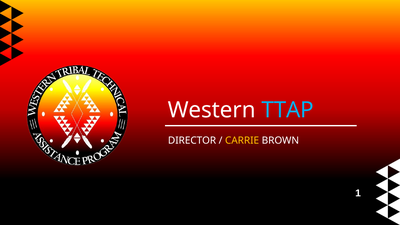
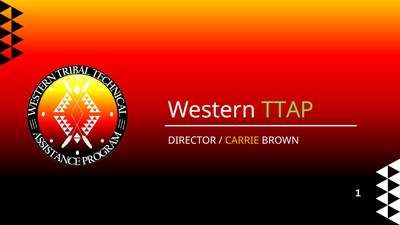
TTAP colour: light blue -> light green
